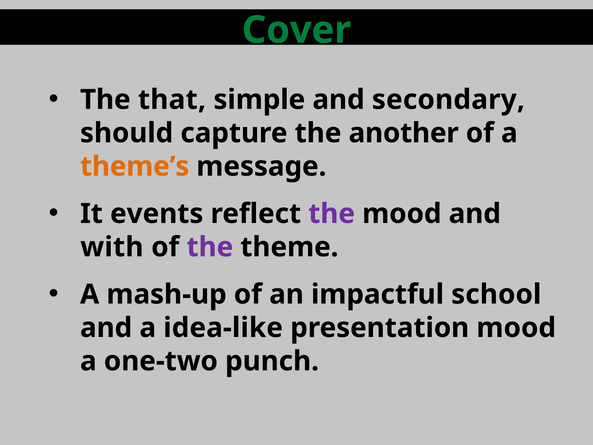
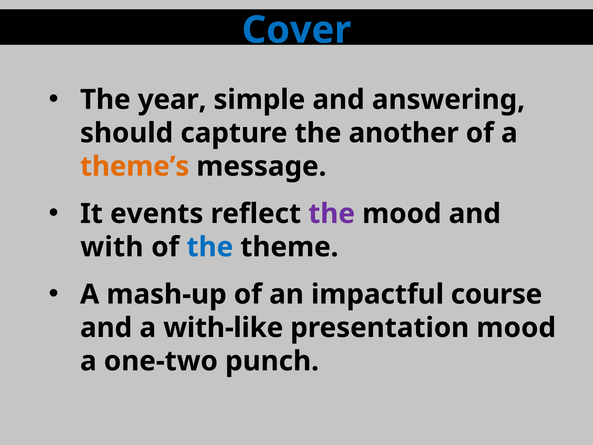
Cover colour: green -> blue
that: that -> year
secondary: secondary -> answering
the at (210, 247) colour: purple -> blue
school: school -> course
idea-like: idea-like -> with-like
